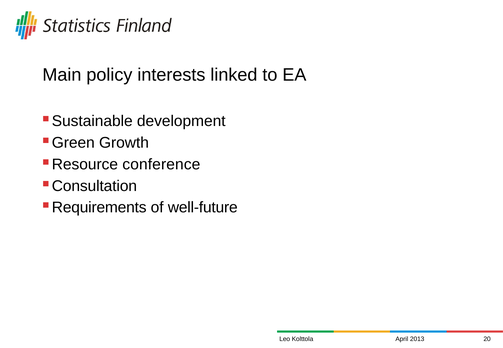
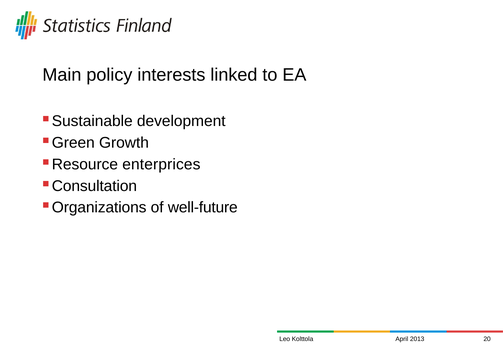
conference: conference -> enterprices
Requirements: Requirements -> Organizations
